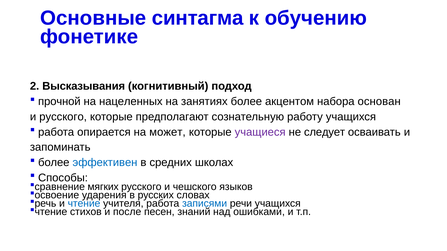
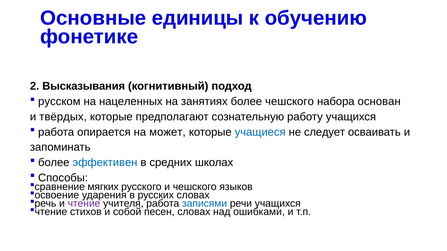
синтагма: синтагма -> единицы
прочной: прочной -> русском
более акцентом: акцентом -> чешского
и русского: русского -> твёрдых
учащиеся colour: purple -> blue
чтение colour: blue -> purple
после: после -> собой
песен знаний: знаний -> словах
